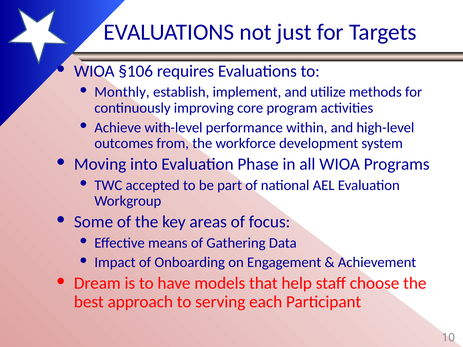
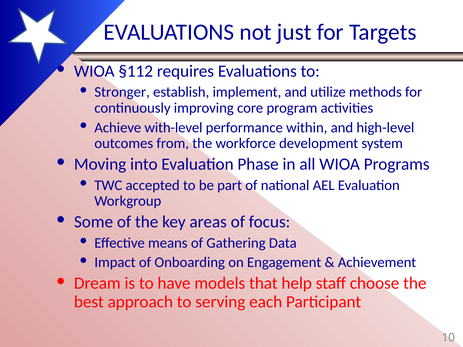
§106: §106 -> §112
Monthly: Monthly -> Stronger
